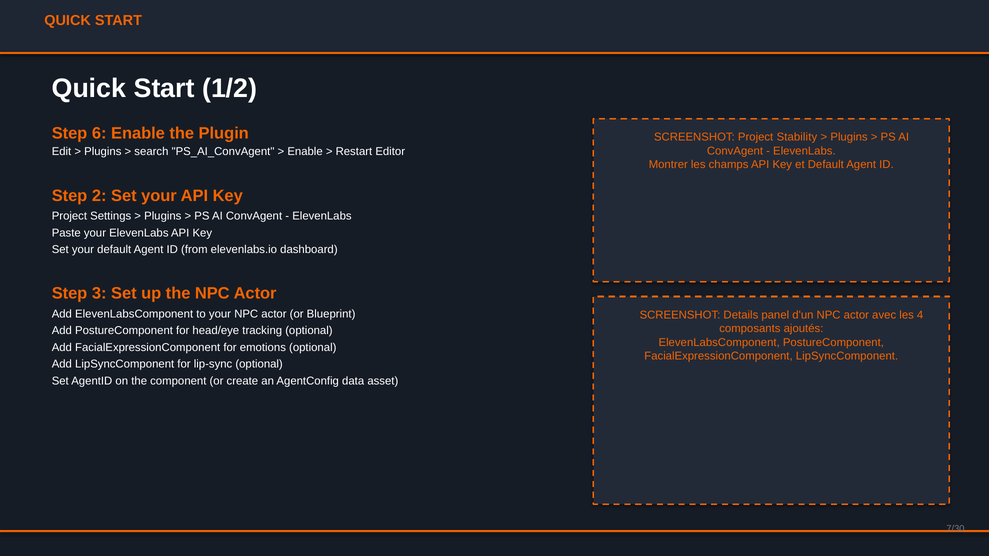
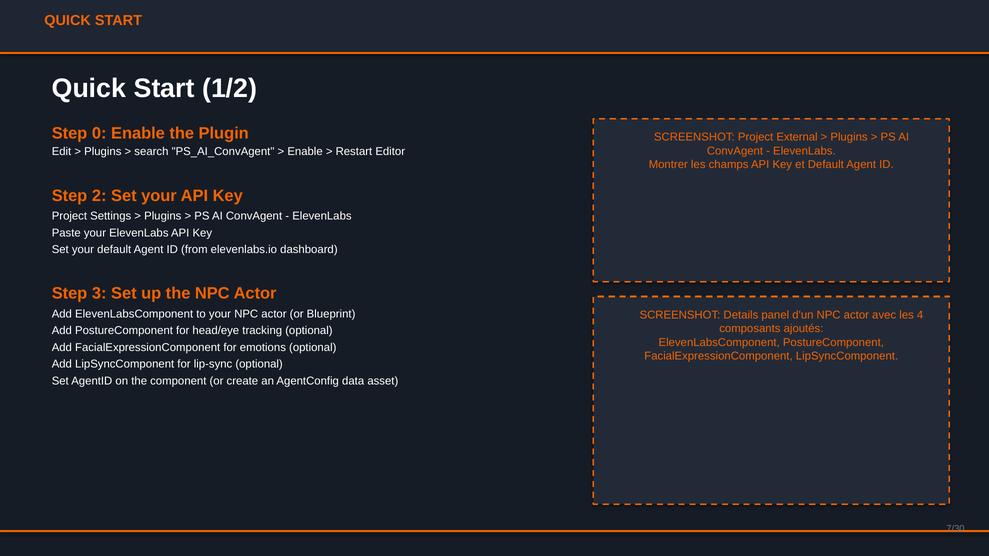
6: 6 -> 0
Stability: Stability -> External
